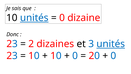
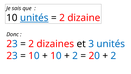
0 at (62, 18): 0 -> 2
unités at (111, 44) underline: present -> none
0 at (75, 56): 0 -> 2
0 at (113, 56): 0 -> 2
